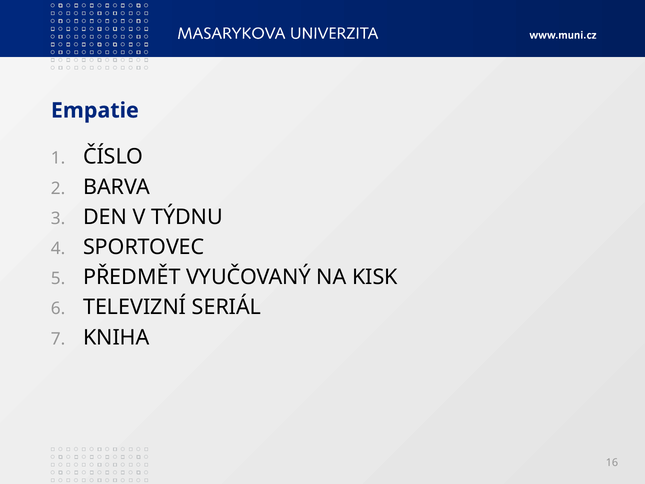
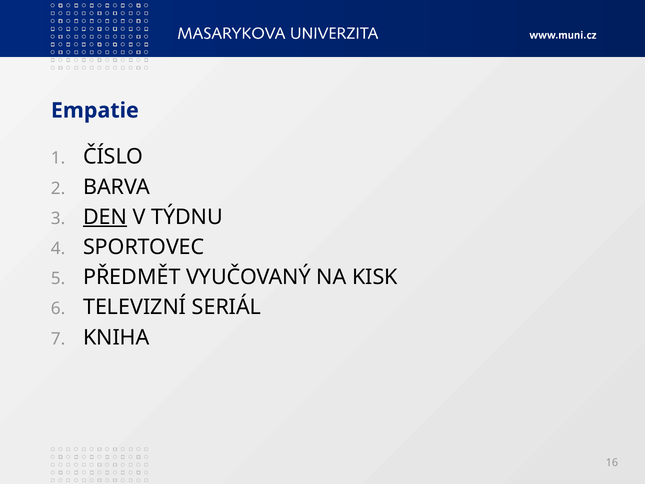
DEN underline: none -> present
